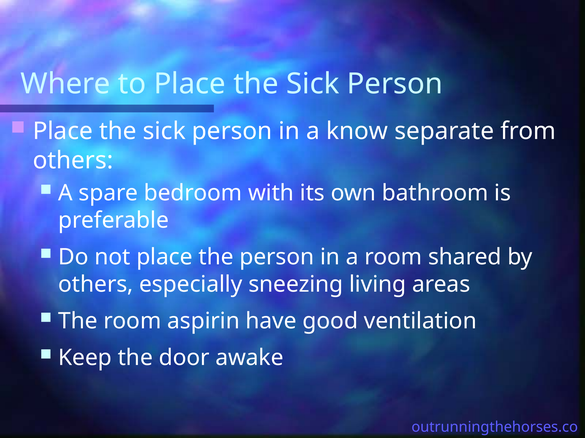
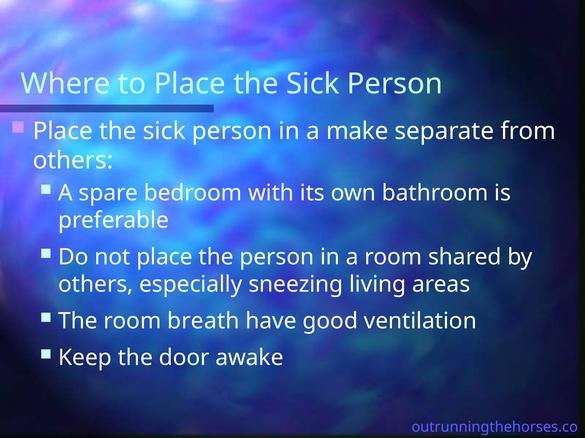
know: know -> make
aspirin: aspirin -> breath
